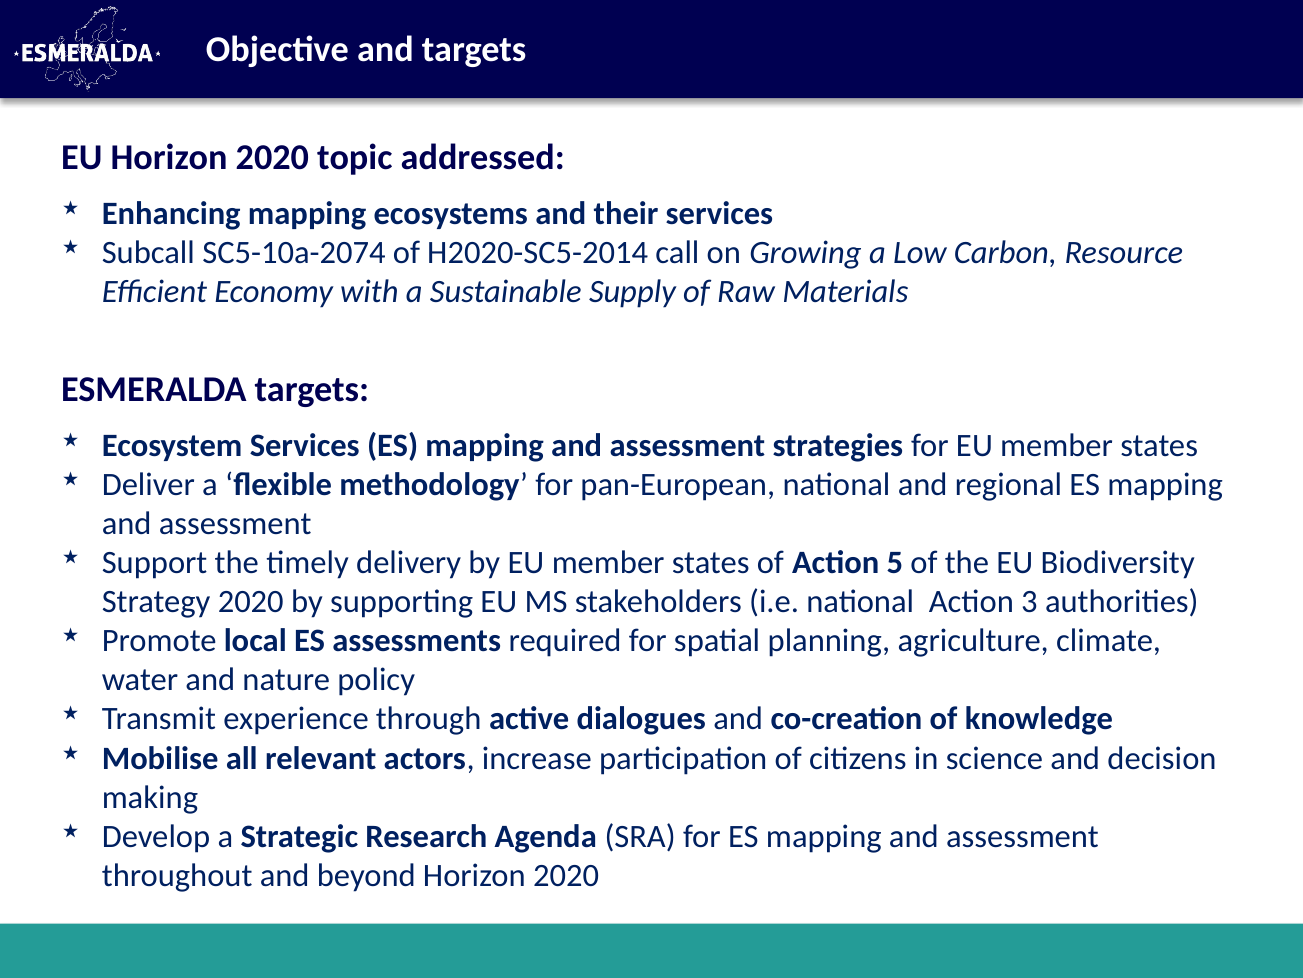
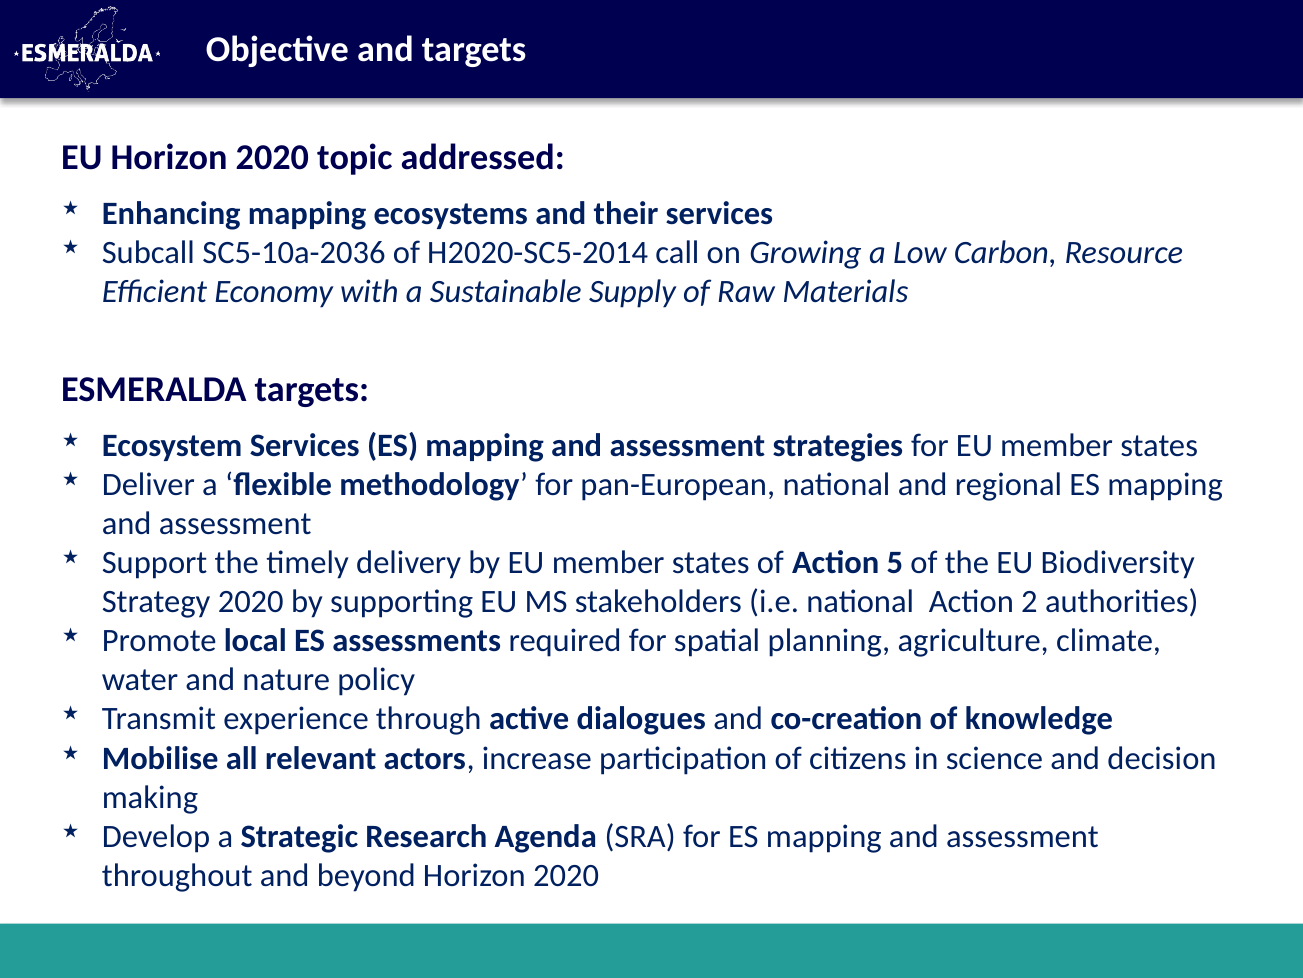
SC5-10a-2074: SC5-10a-2074 -> SC5-10a-2036
3: 3 -> 2
